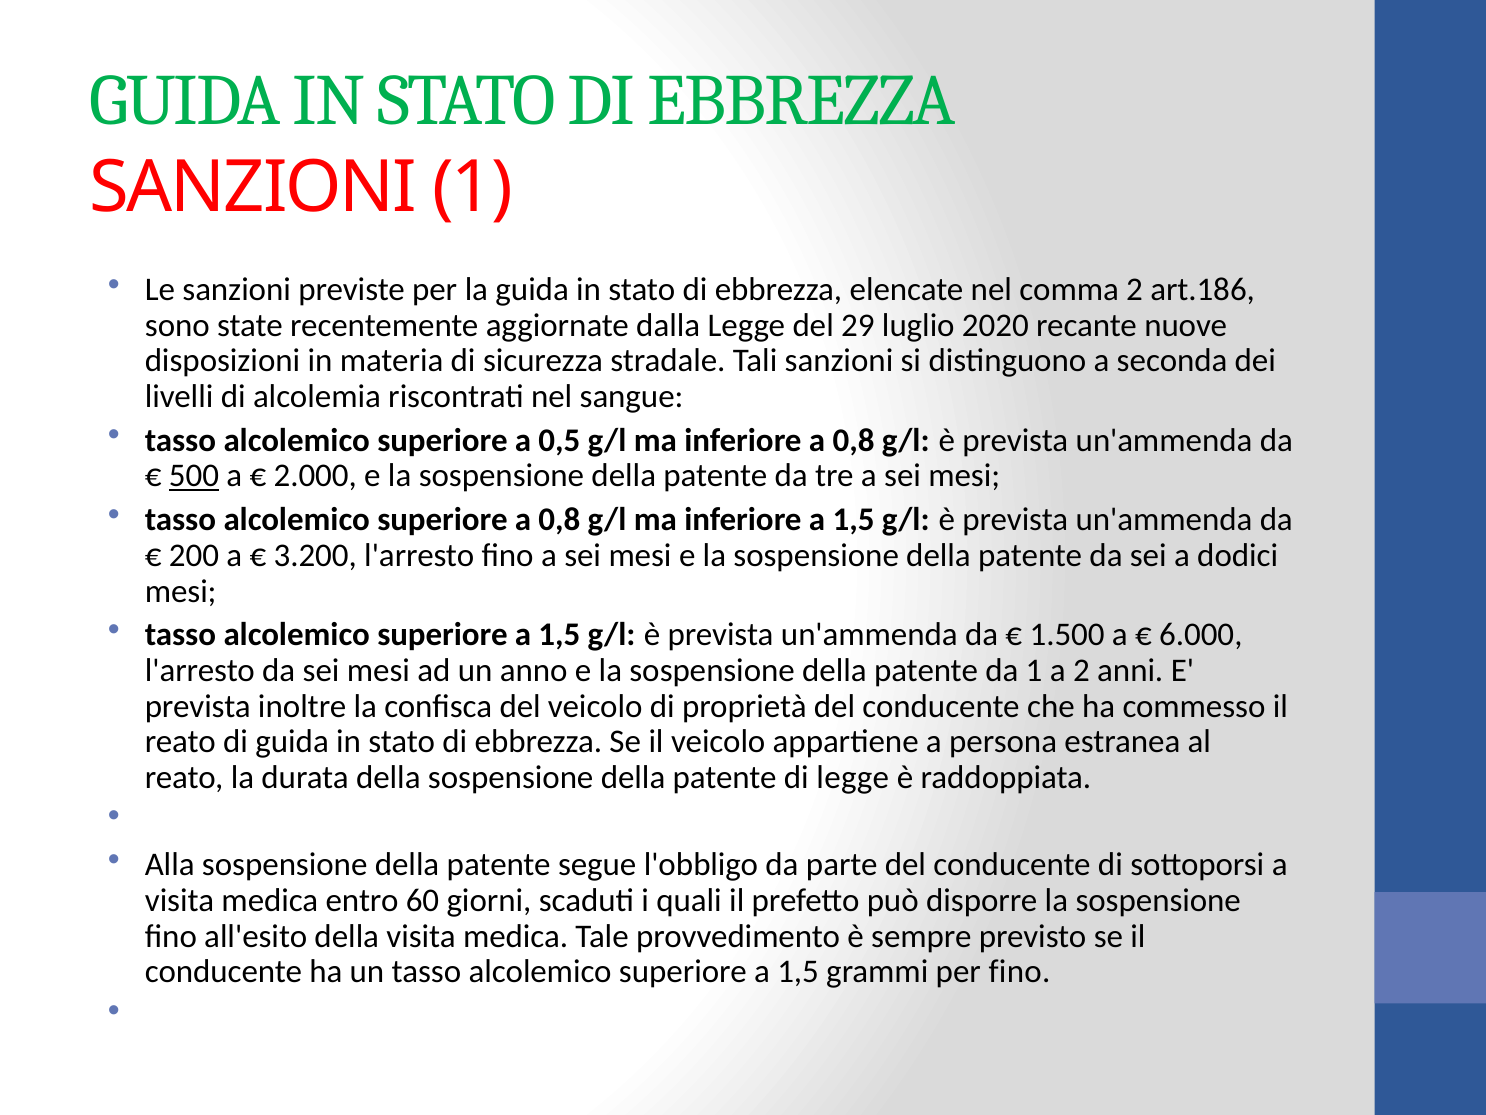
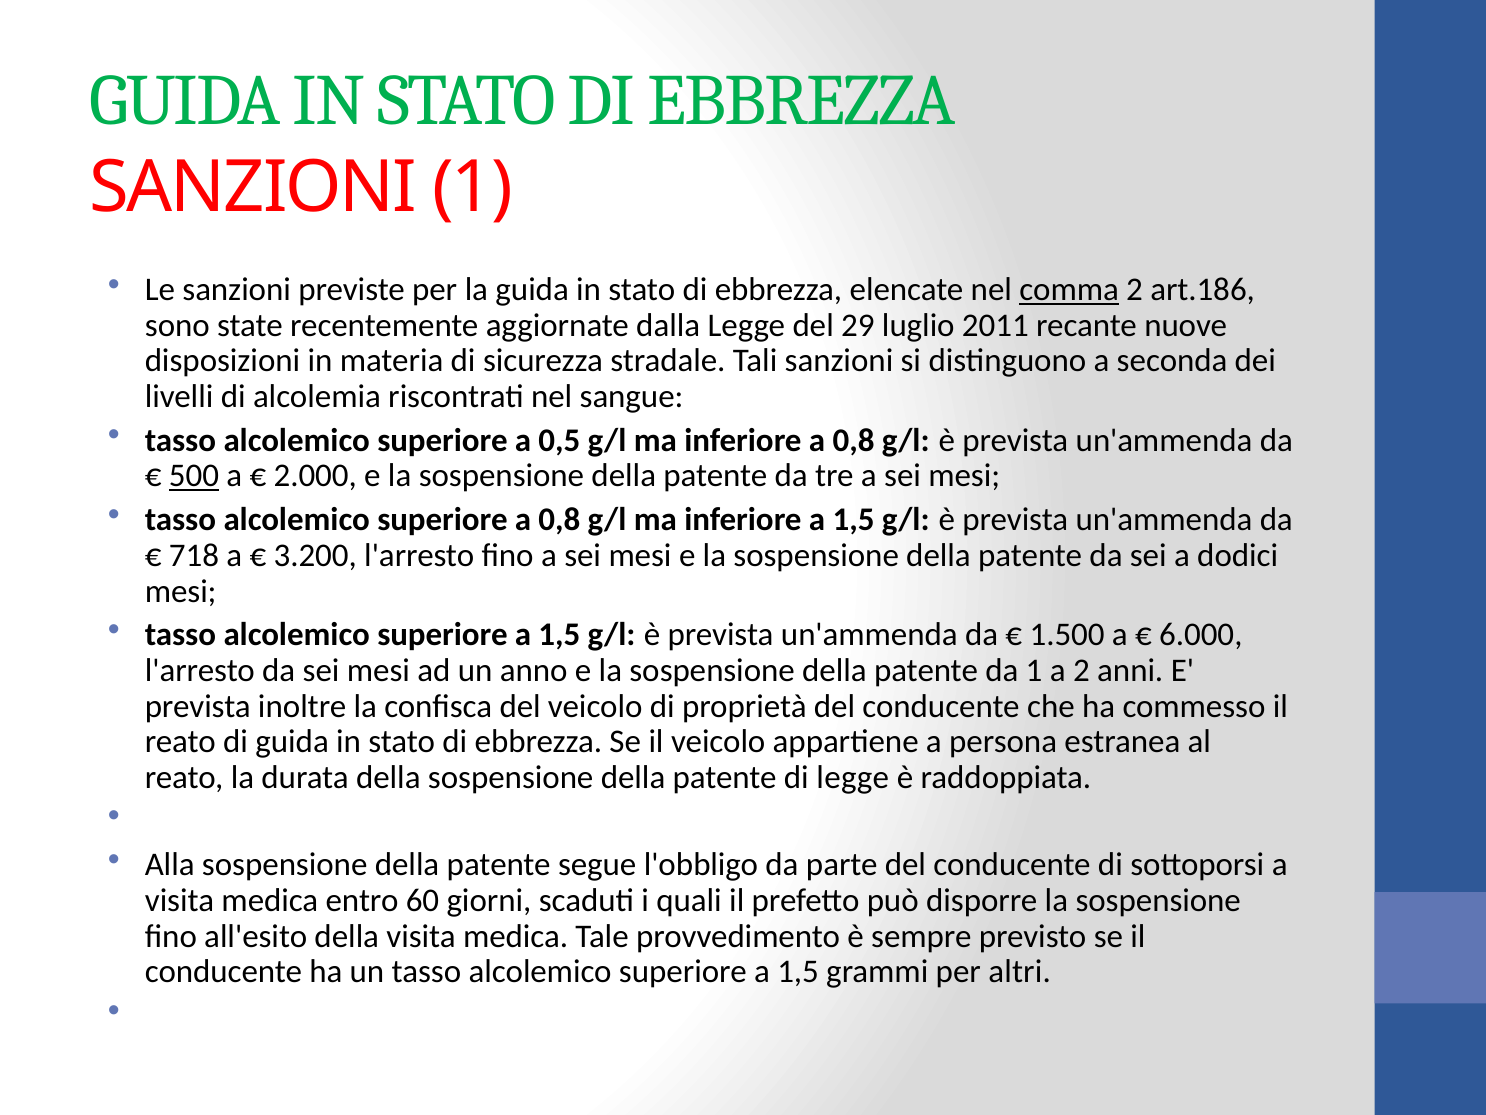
comma underline: none -> present
2020: 2020 -> 2011
200: 200 -> 718
per fino: fino -> altri
